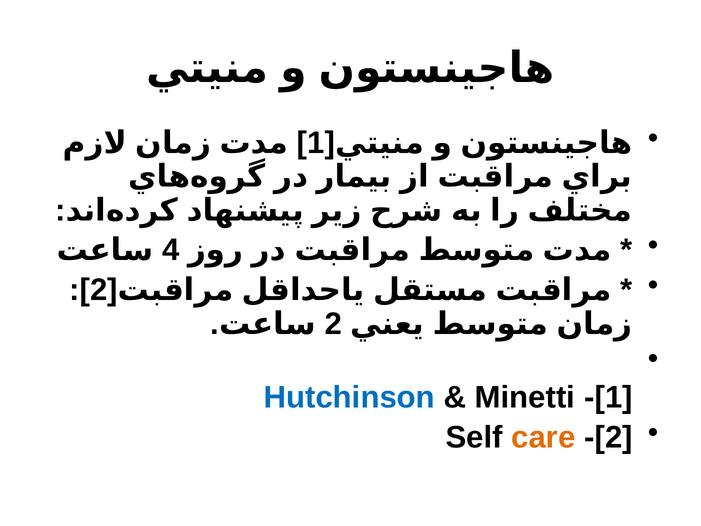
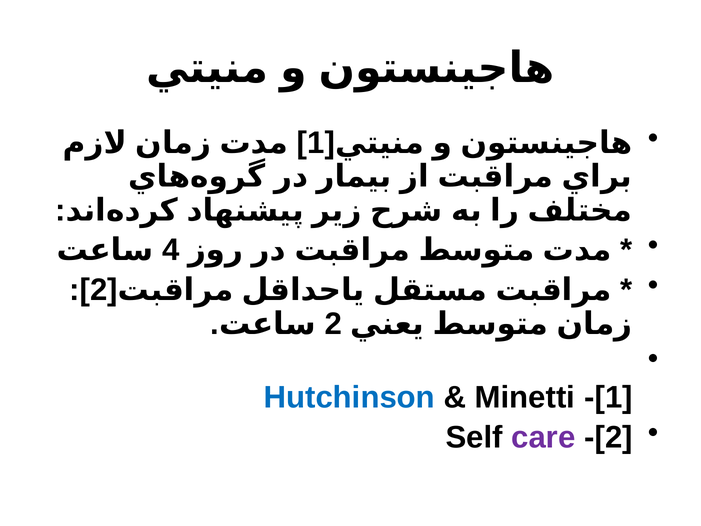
care colour: orange -> purple
